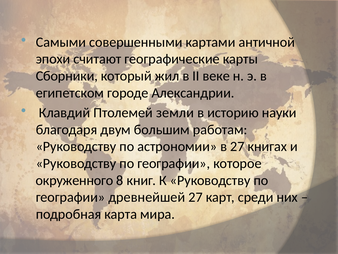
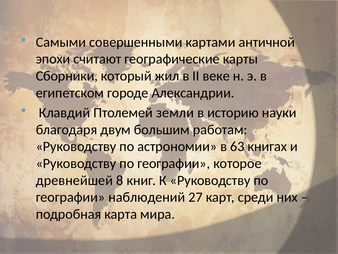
в 27: 27 -> 63
окруженного: окруженного -> древнейшей
древнейшей: древнейшей -> наблюдений
